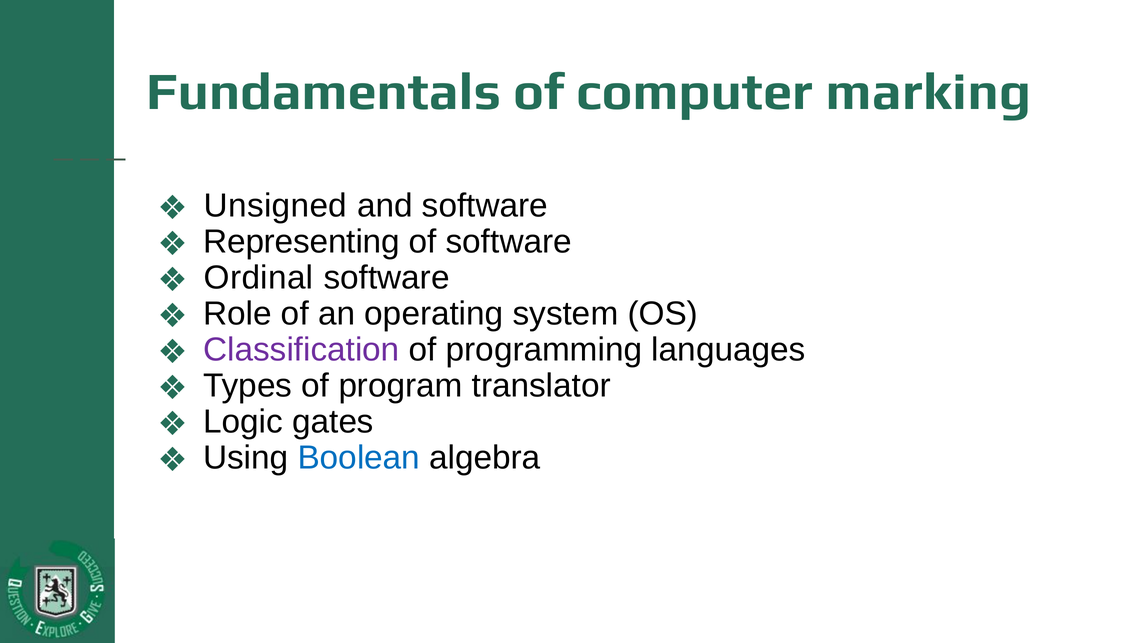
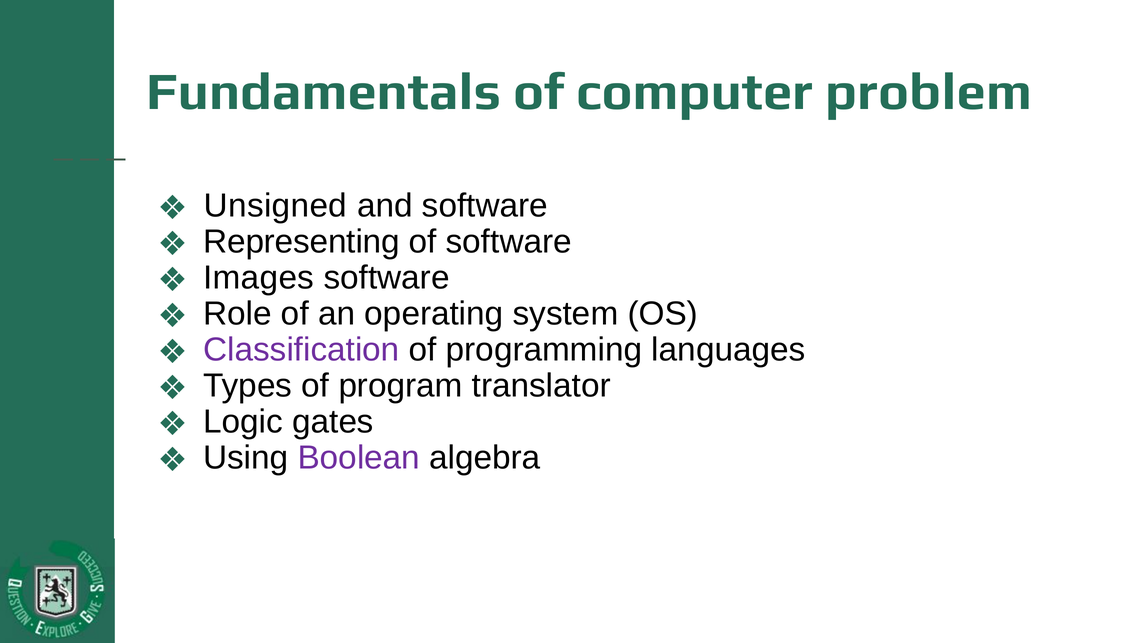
marking: marking -> problem
Ordinal: Ordinal -> Images
Boolean colour: blue -> purple
